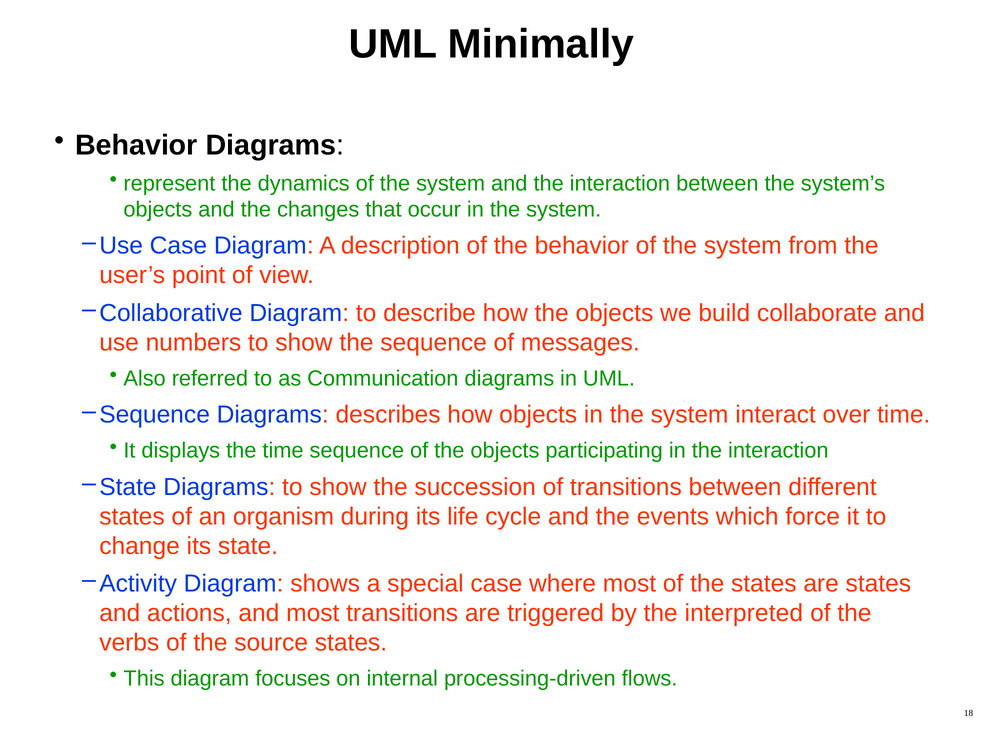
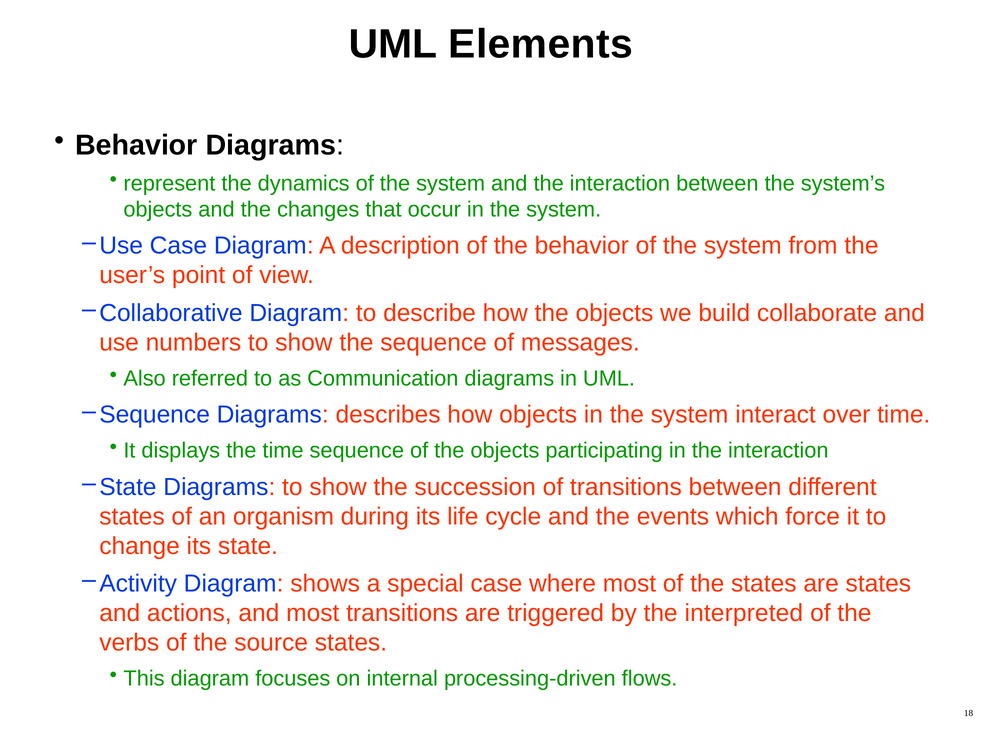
Minimally: Minimally -> Elements
